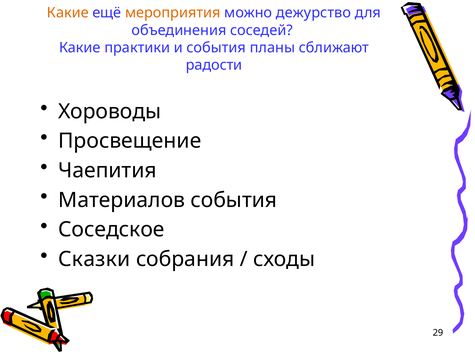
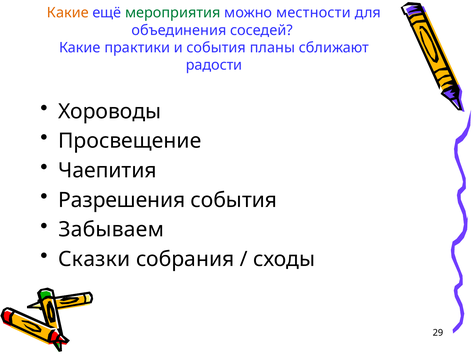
мероприятия colour: orange -> green
дежурство: дежурство -> местности
Материалов: Материалов -> Разрешения
Соседское: Соседское -> Забываем
